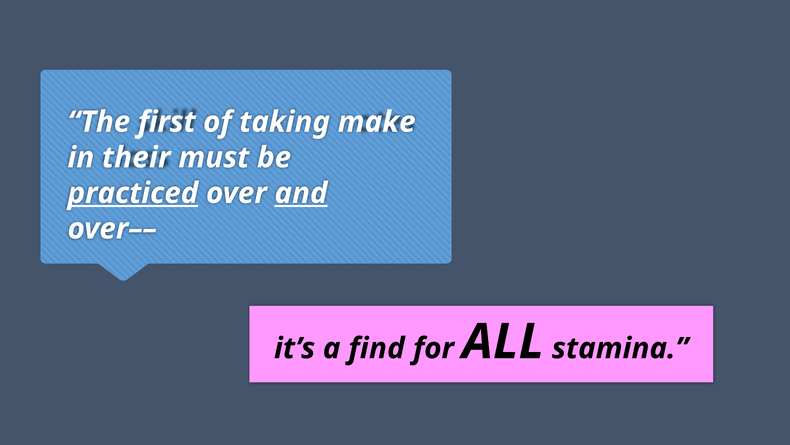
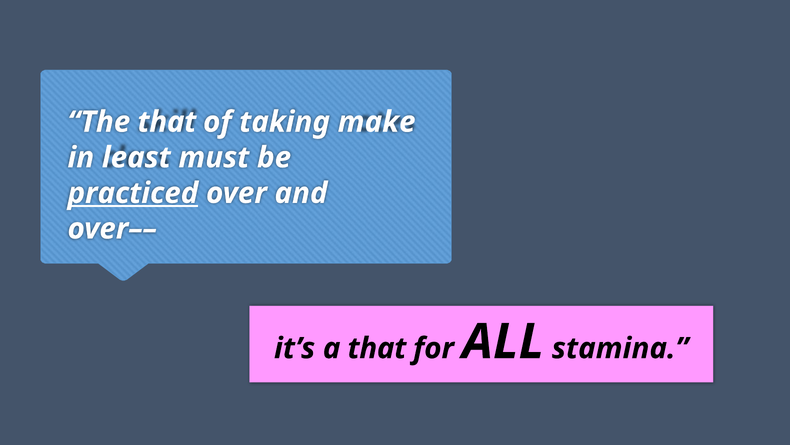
The first: first -> that
their: their -> least
and underline: present -> none
a find: find -> that
